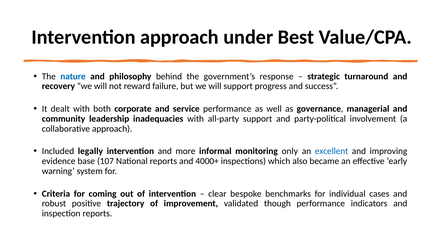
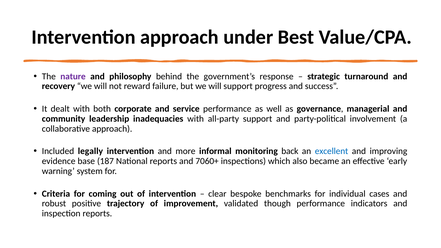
nature colour: blue -> purple
only: only -> back
107: 107 -> 187
4000+: 4000+ -> 7060+
